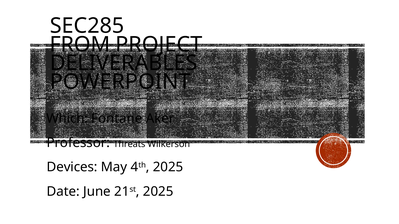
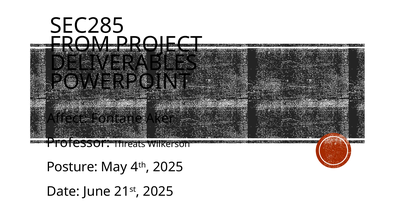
Which: Which -> Affect
Devices: Devices -> Posture
